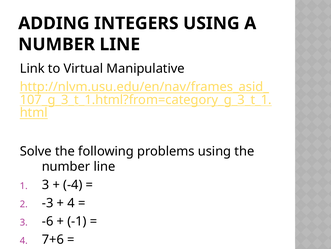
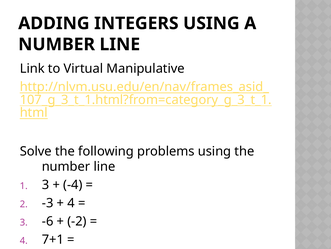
-1: -1 -> -2
7+6: 7+6 -> 7+1
